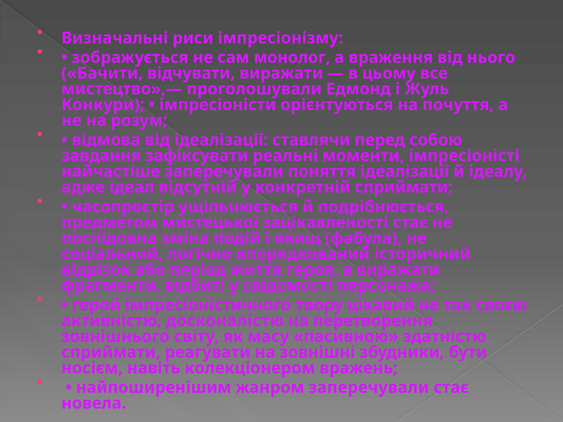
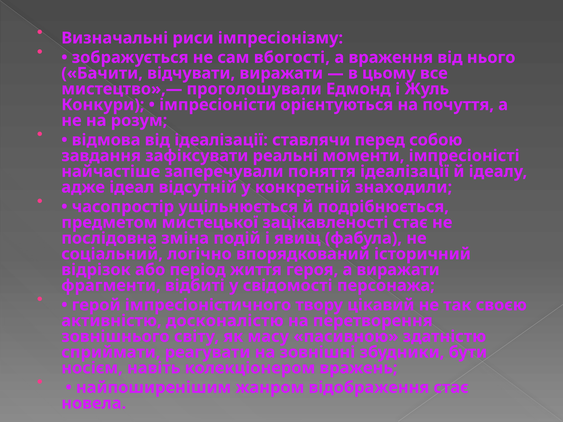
монолог: монолог -> вбогості
конкретній сприймати: сприймати -> знаходили
жанром заперечували: заперечували -> відображення
